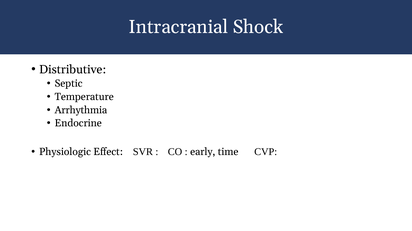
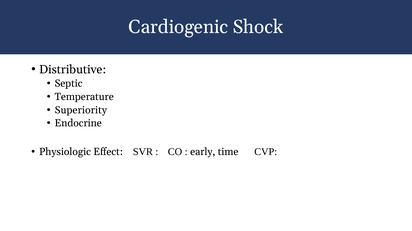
Intracranial: Intracranial -> Cardiogenic
Arrhythmia: Arrhythmia -> Superiority
